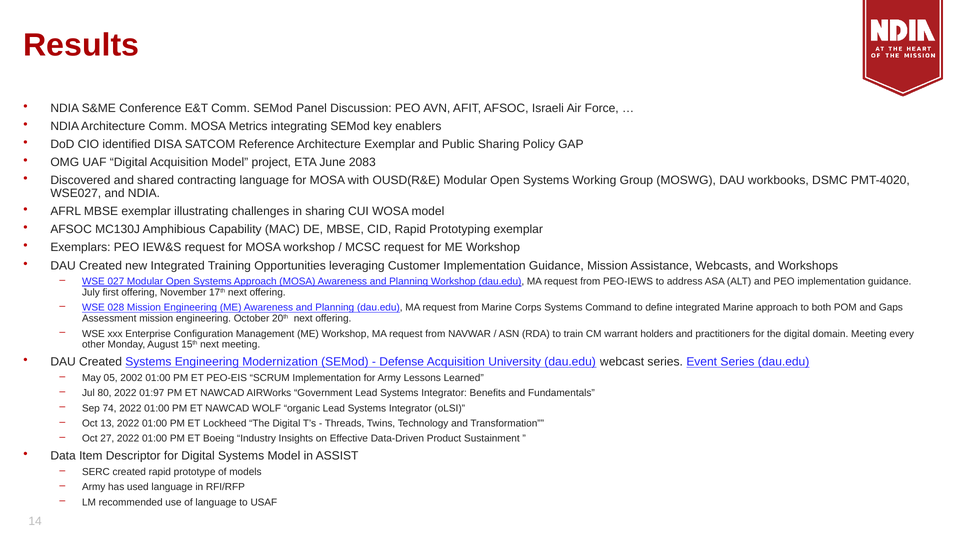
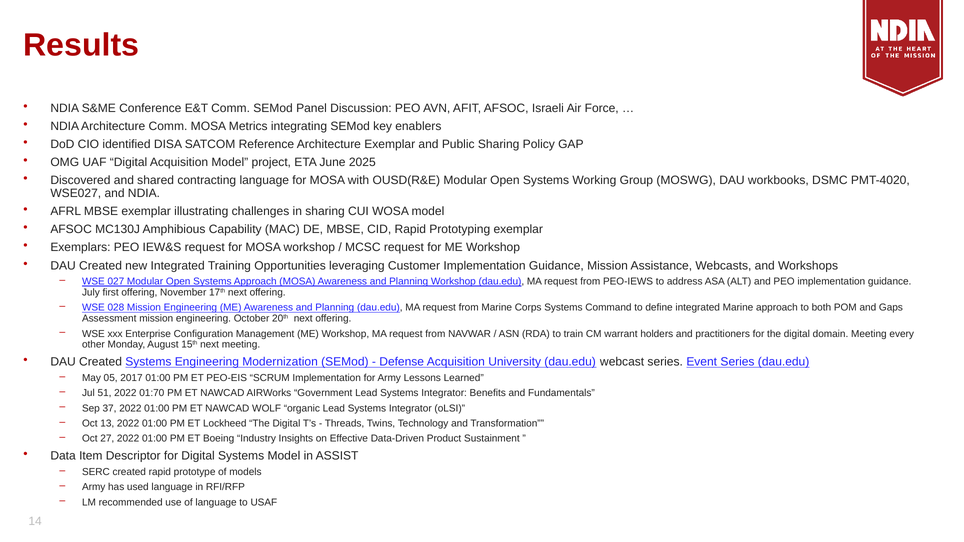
2083: 2083 -> 2025
2002: 2002 -> 2017
80: 80 -> 51
01:97: 01:97 -> 01:70
74: 74 -> 37
